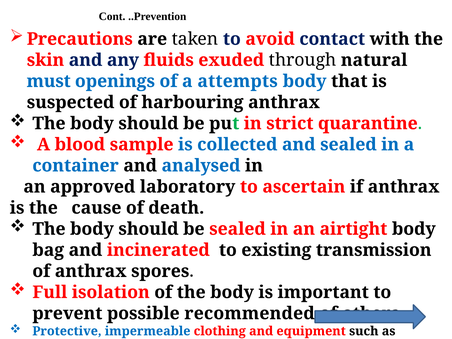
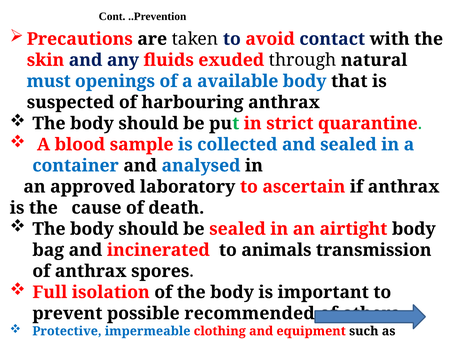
attempts: attempts -> available
existing: existing -> animals
